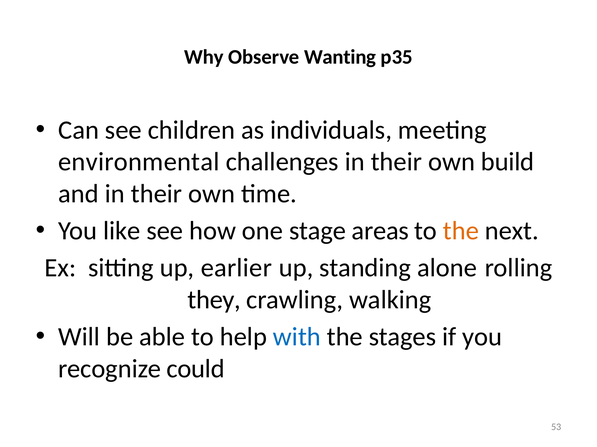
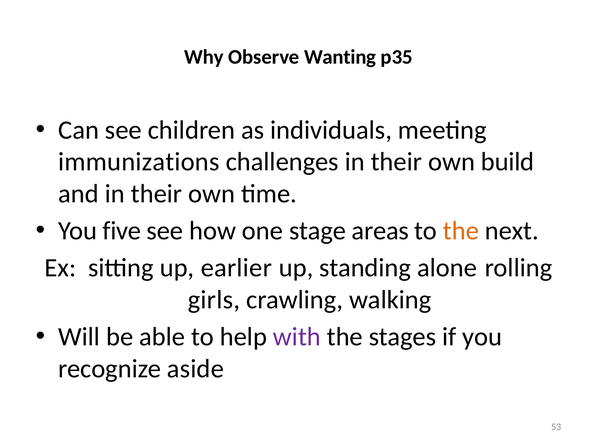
environmental: environmental -> immunizations
like: like -> five
they: they -> girls
with colour: blue -> purple
could: could -> aside
